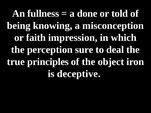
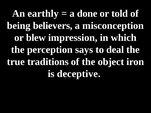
fullness: fullness -> earthly
knowing: knowing -> believers
faith: faith -> blew
sure: sure -> says
principles: principles -> traditions
